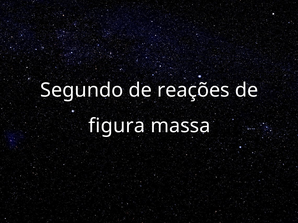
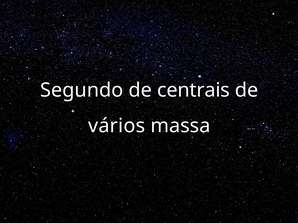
reações: reações -> centrais
figura: figura -> vários
